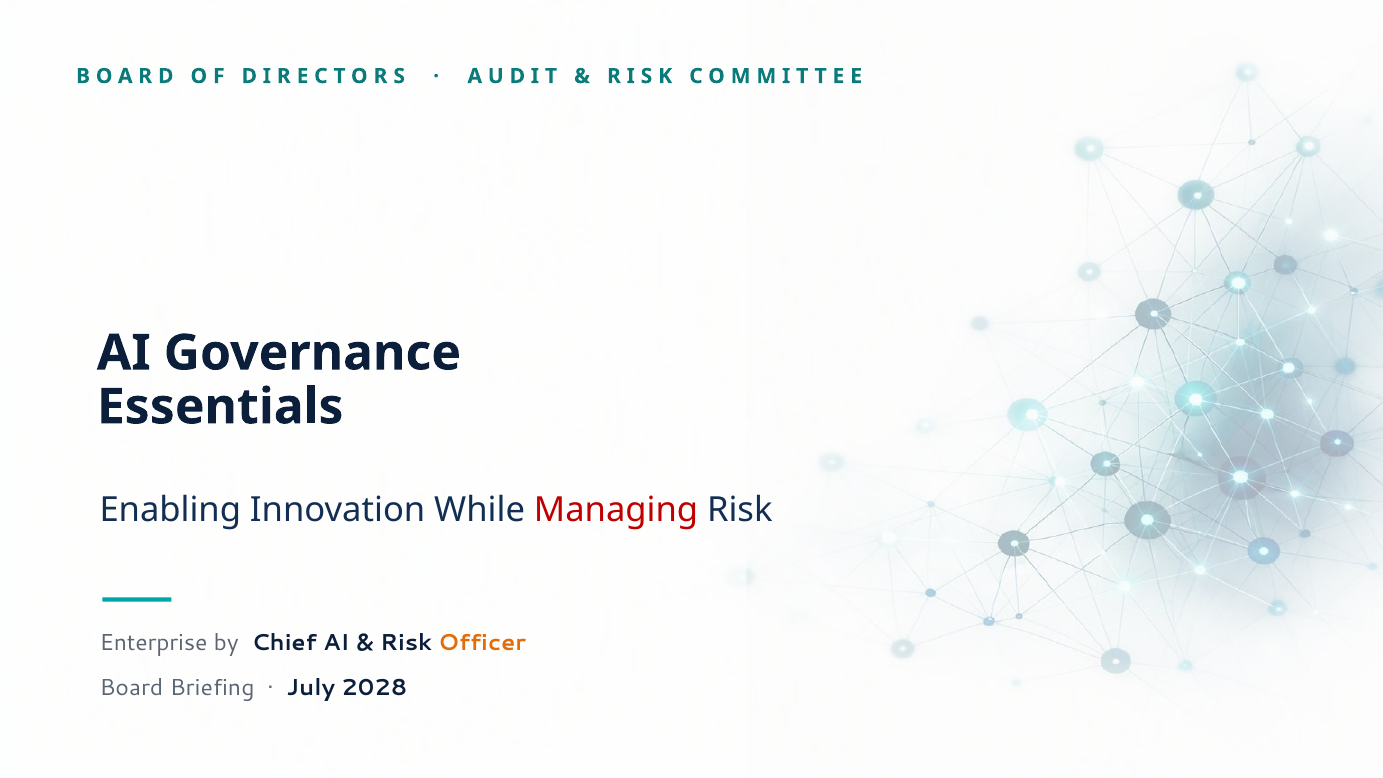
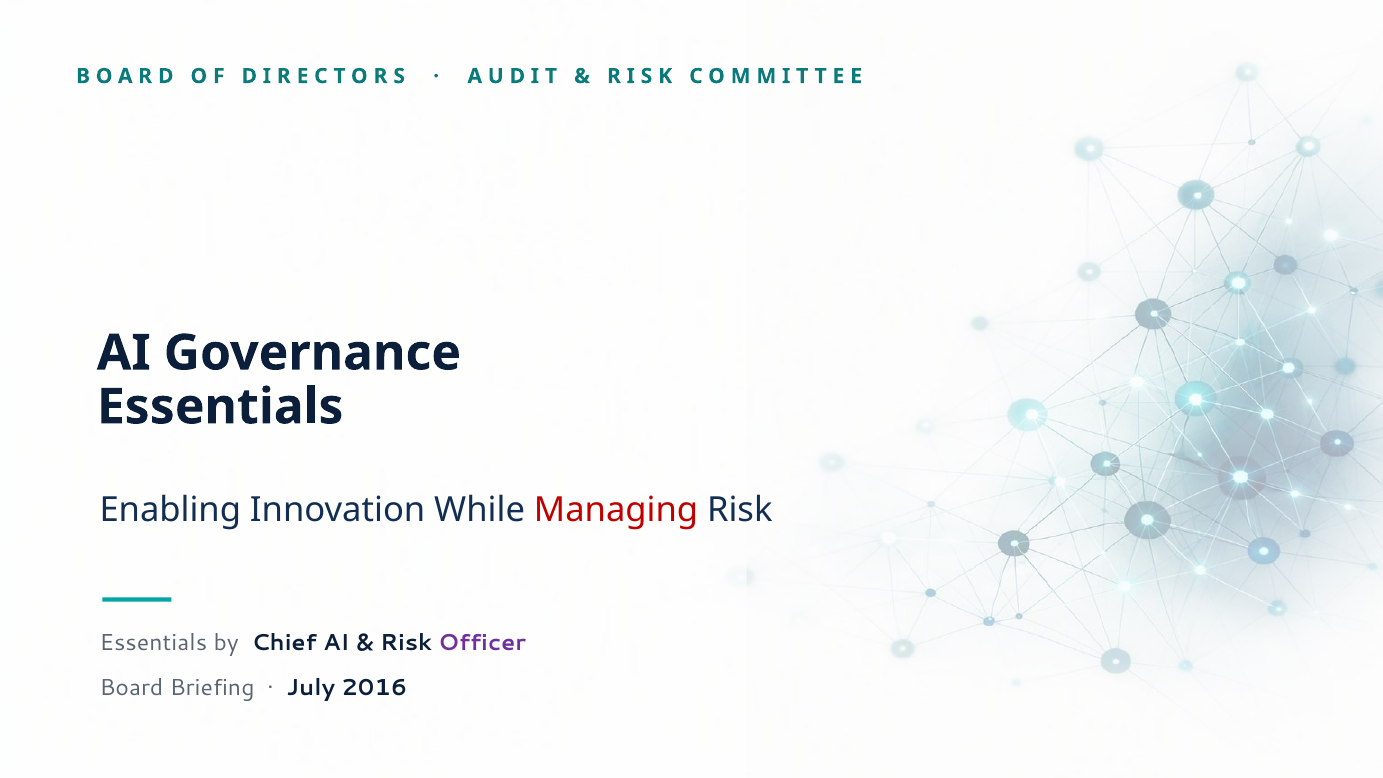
Enterprise at (154, 643): Enterprise -> Essentials
Officer colour: orange -> purple
2028: 2028 -> 2016
